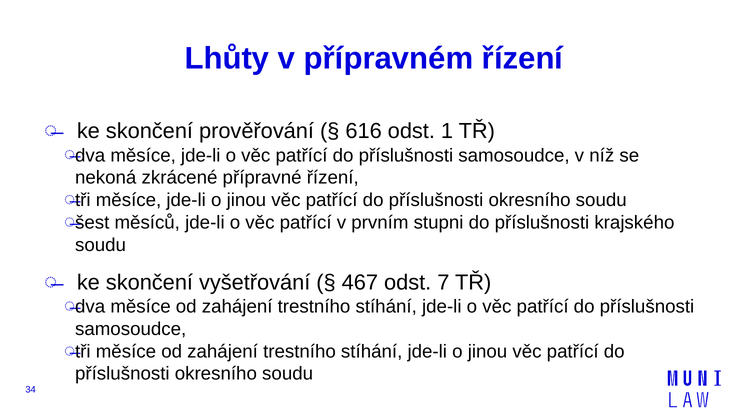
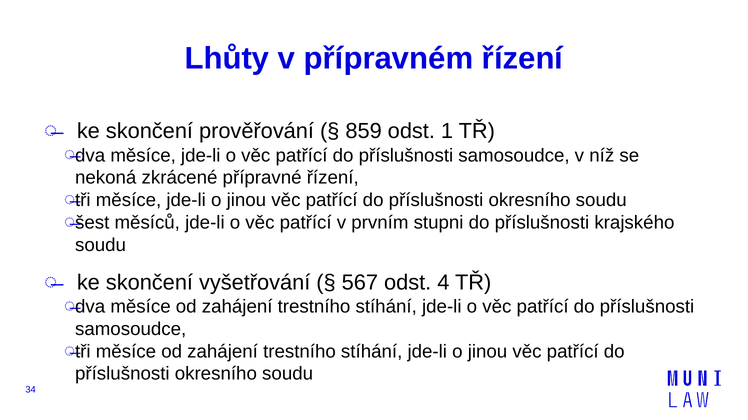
616: 616 -> 859
467: 467 -> 567
7: 7 -> 4
